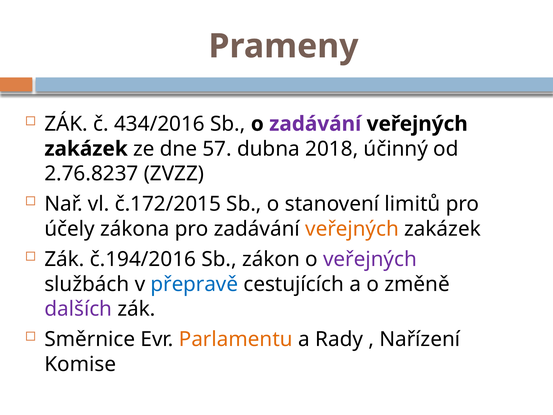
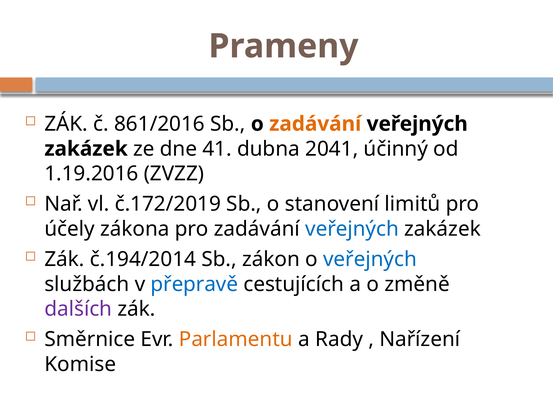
434/2016: 434/2016 -> 861/2016
zadávání at (315, 124) colour: purple -> orange
57: 57 -> 41
2018: 2018 -> 2041
2.76.8237: 2.76.8237 -> 1.19.2016
č.172/2015: č.172/2015 -> č.172/2019
veřejných at (352, 229) colour: orange -> blue
č.194/2016: č.194/2016 -> č.194/2014
veřejných at (370, 259) colour: purple -> blue
